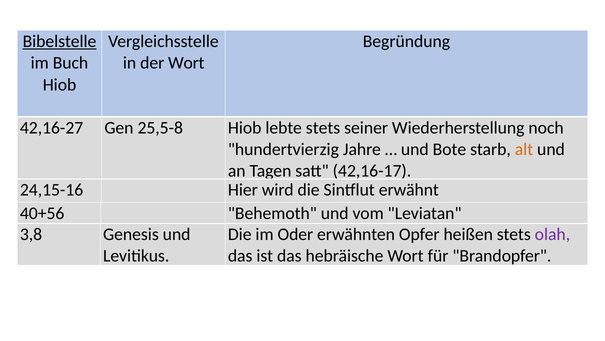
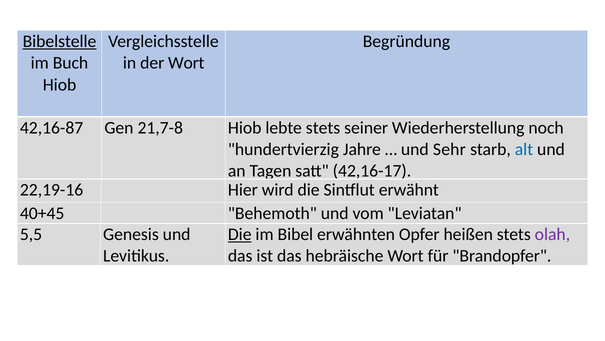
42,16-27: 42,16-27 -> 42,16-87
25,5-8: 25,5-8 -> 21,7-8
Bote: Bote -> Sehr
alt colour: orange -> blue
24,15-16: 24,15-16 -> 22,19-16
40+56: 40+56 -> 40+45
3,8: 3,8 -> 5,5
Die at (240, 234) underline: none -> present
Oder: Oder -> Bibel
